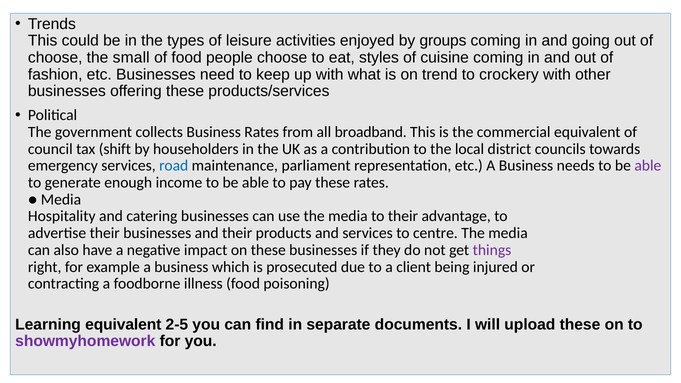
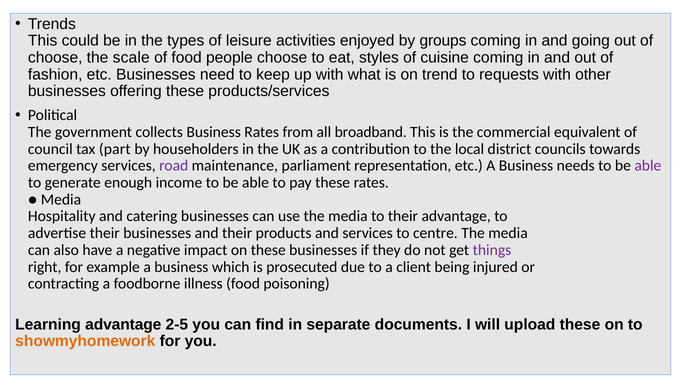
small: small -> scale
crockery: crockery -> requests
shift: shift -> part
road colour: blue -> purple
Learning equivalent: equivalent -> advantage
showmyhomework colour: purple -> orange
